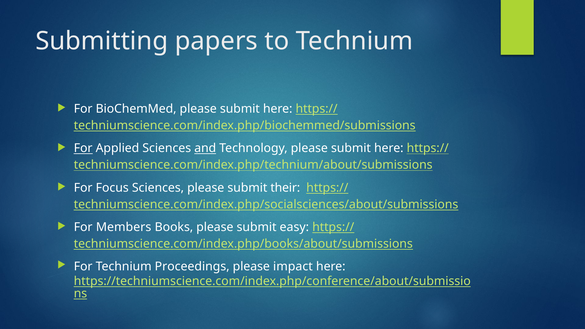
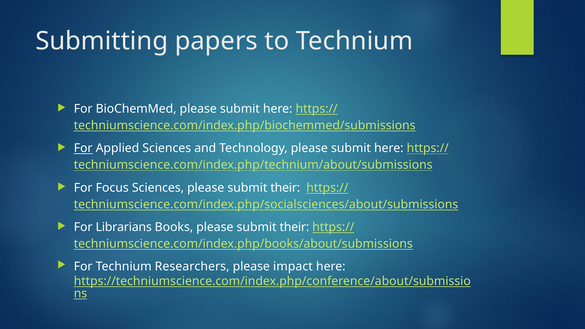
and underline: present -> none
Members: Members -> Librarians
Books please submit easy: easy -> their
Proceedings: Proceedings -> Researchers
